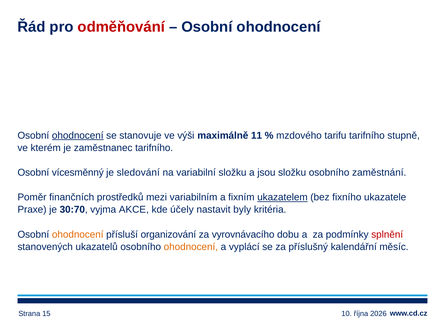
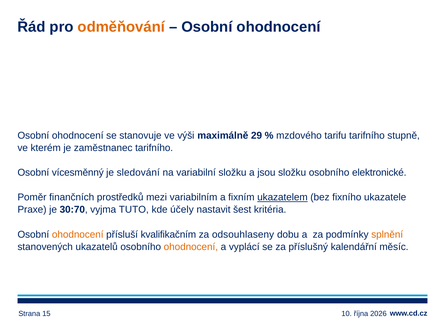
odměňování colour: red -> orange
ohodnocení at (78, 135) underline: present -> none
11: 11 -> 29
zaměstnání: zaměstnání -> elektronické
AKCE: AKCE -> TUTO
byly: byly -> šest
organizování: organizování -> kvalifikačním
vyrovnávacího: vyrovnávacího -> odsouhlaseny
splnění colour: red -> orange
